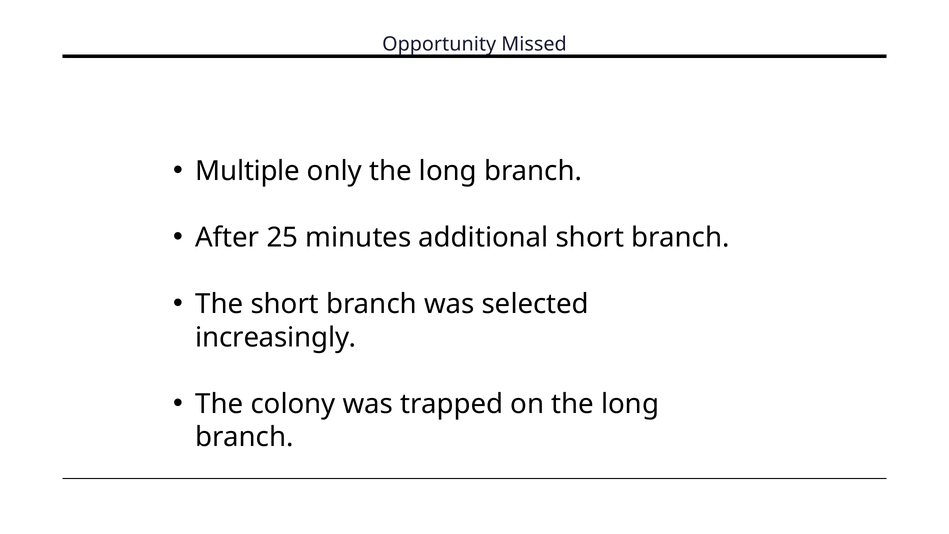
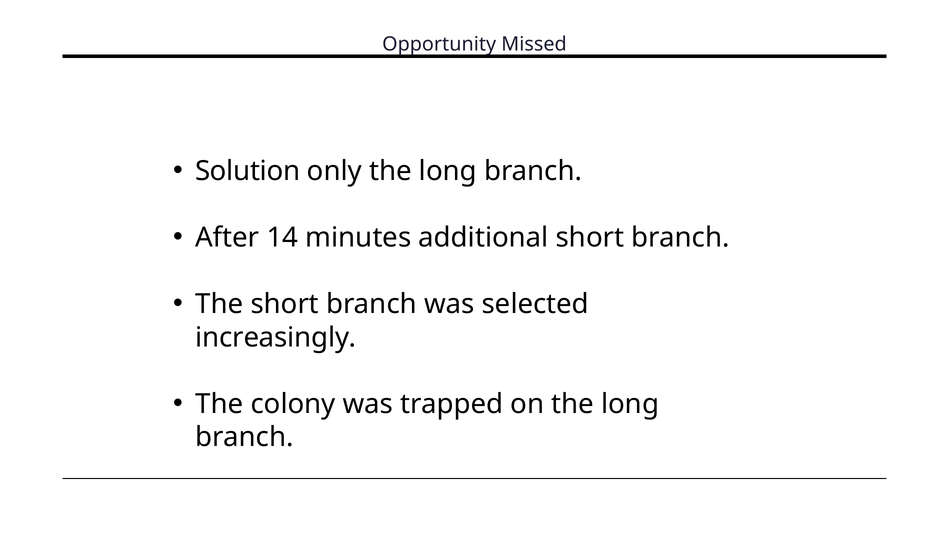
Multiple: Multiple -> Solution
25: 25 -> 14
